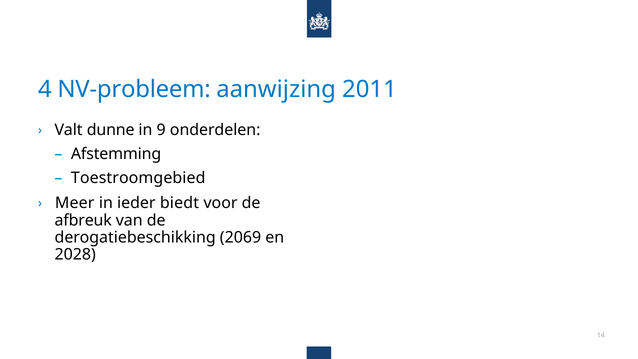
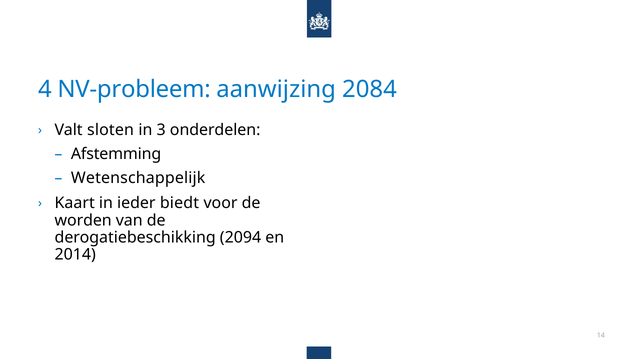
2011: 2011 -> 2084
dunne: dunne -> sloten
9: 9 -> 3
Toestroomgebied: Toestroomgebied -> Wetenschappelijk
Meer: Meer -> Kaart
afbreuk: afbreuk -> worden
2069: 2069 -> 2094
2028: 2028 -> 2014
